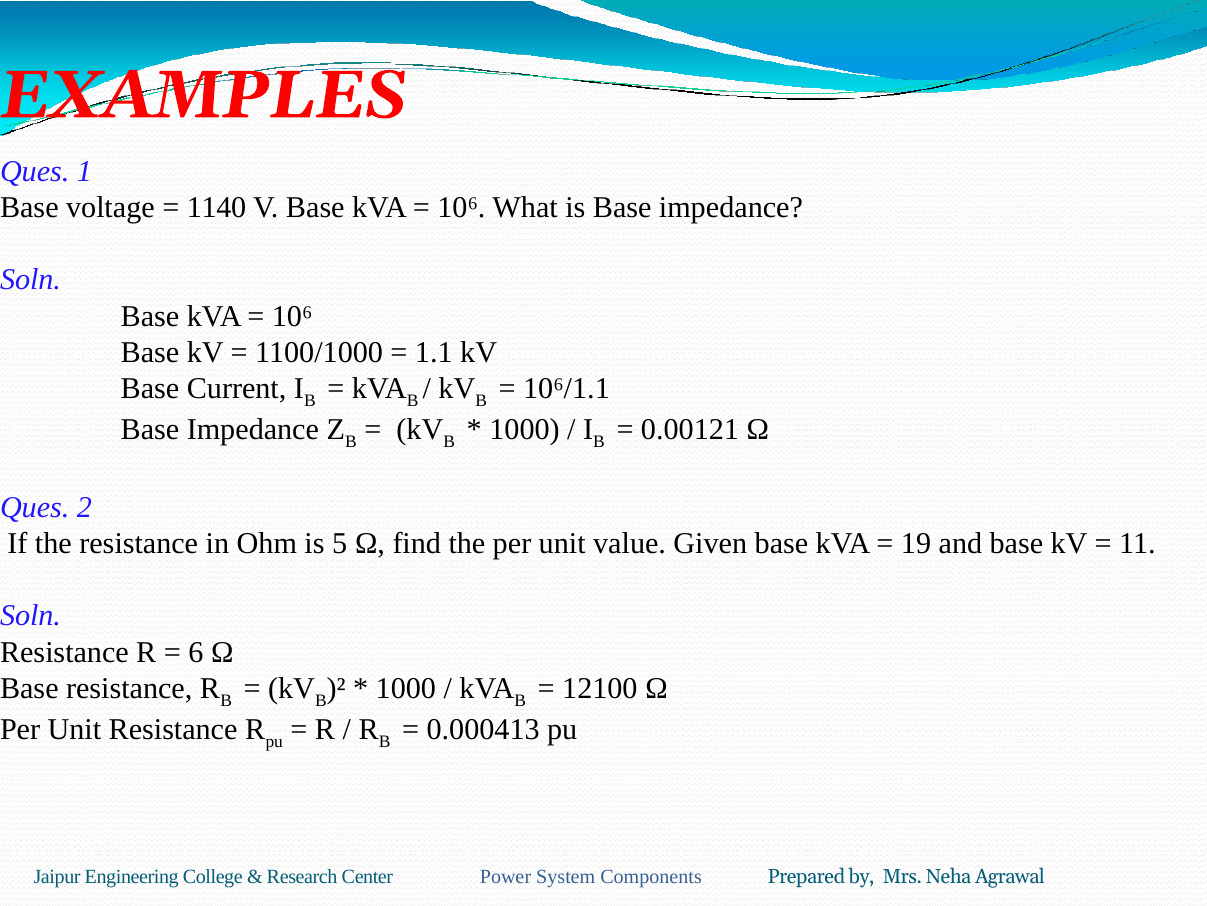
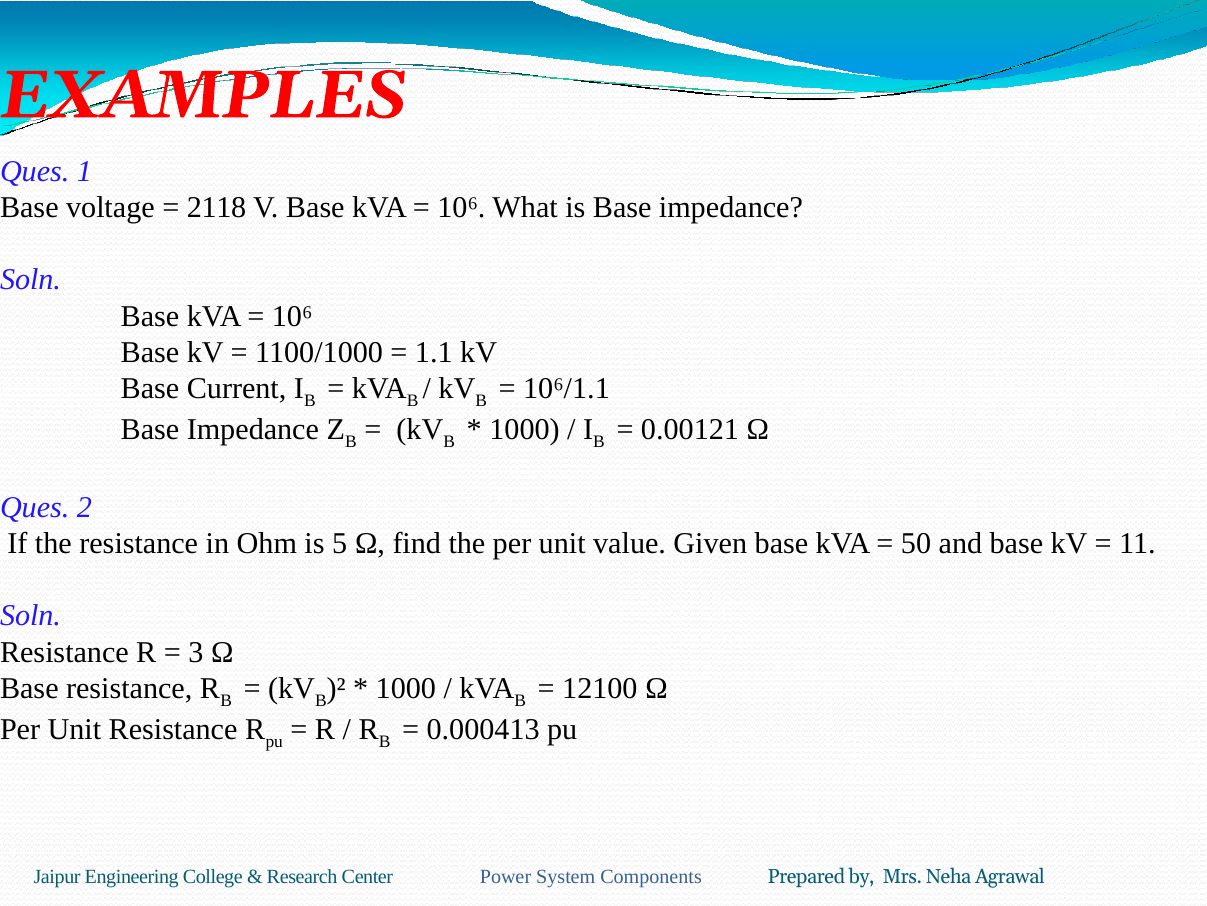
1140: 1140 -> 2118
19: 19 -> 50
6: 6 -> 3
